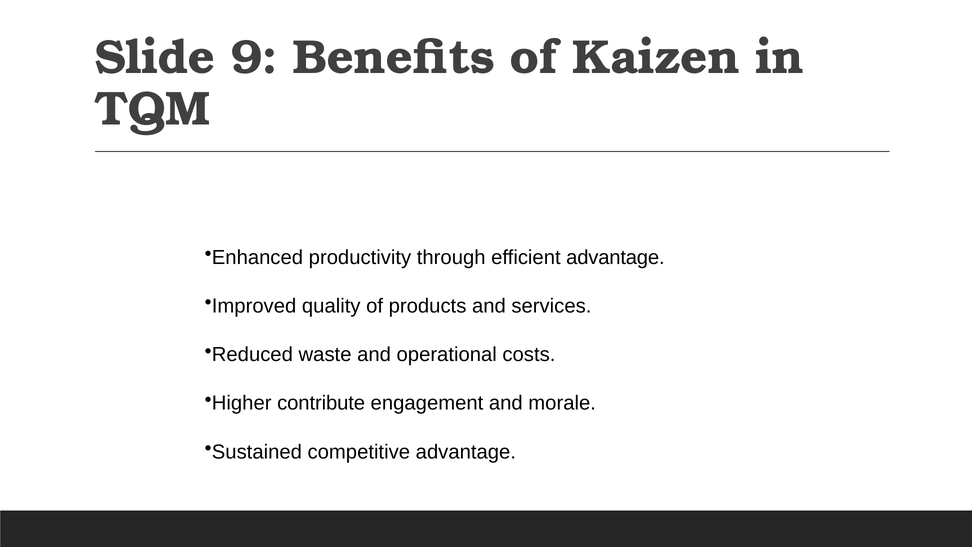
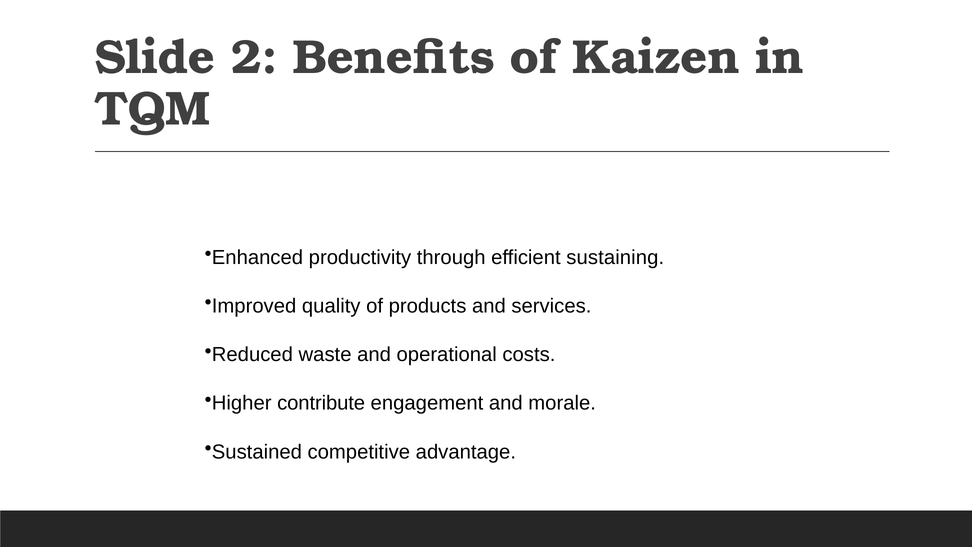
9: 9 -> 2
efficient advantage: advantage -> sustaining
